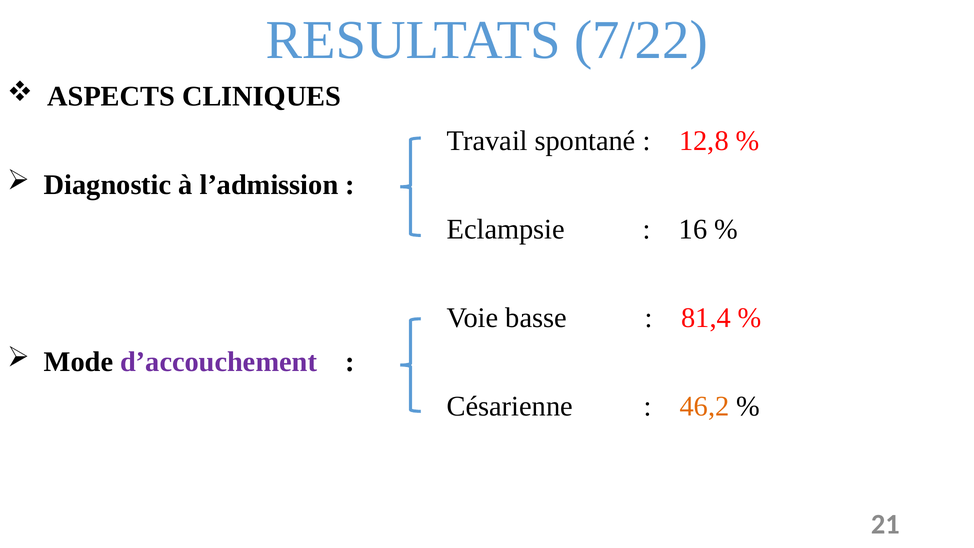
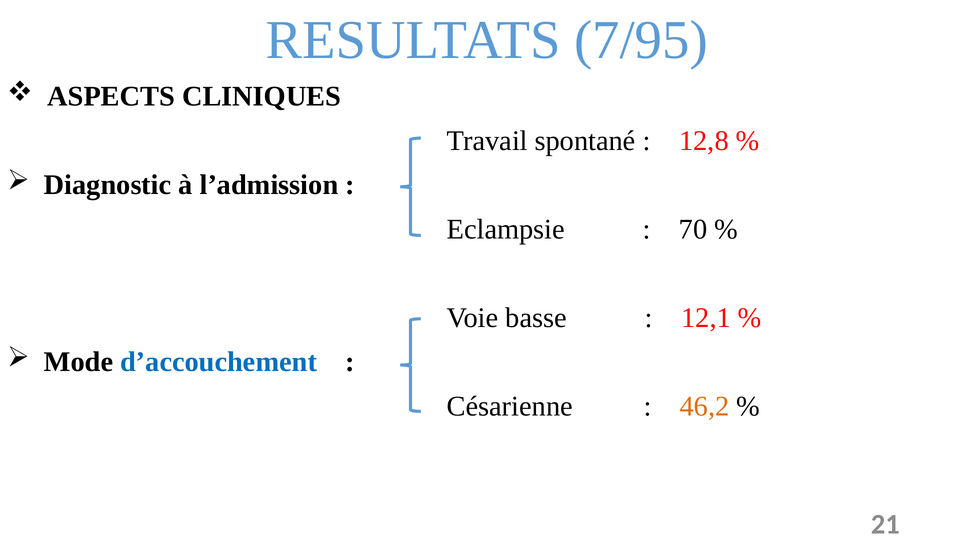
7/22: 7/22 -> 7/95
16: 16 -> 70
81,4: 81,4 -> 12,1
d’accouchement colour: purple -> blue
